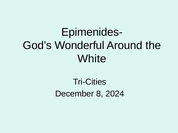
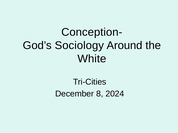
Epimenides-: Epimenides- -> Conception-
Wonderful: Wonderful -> Sociology
